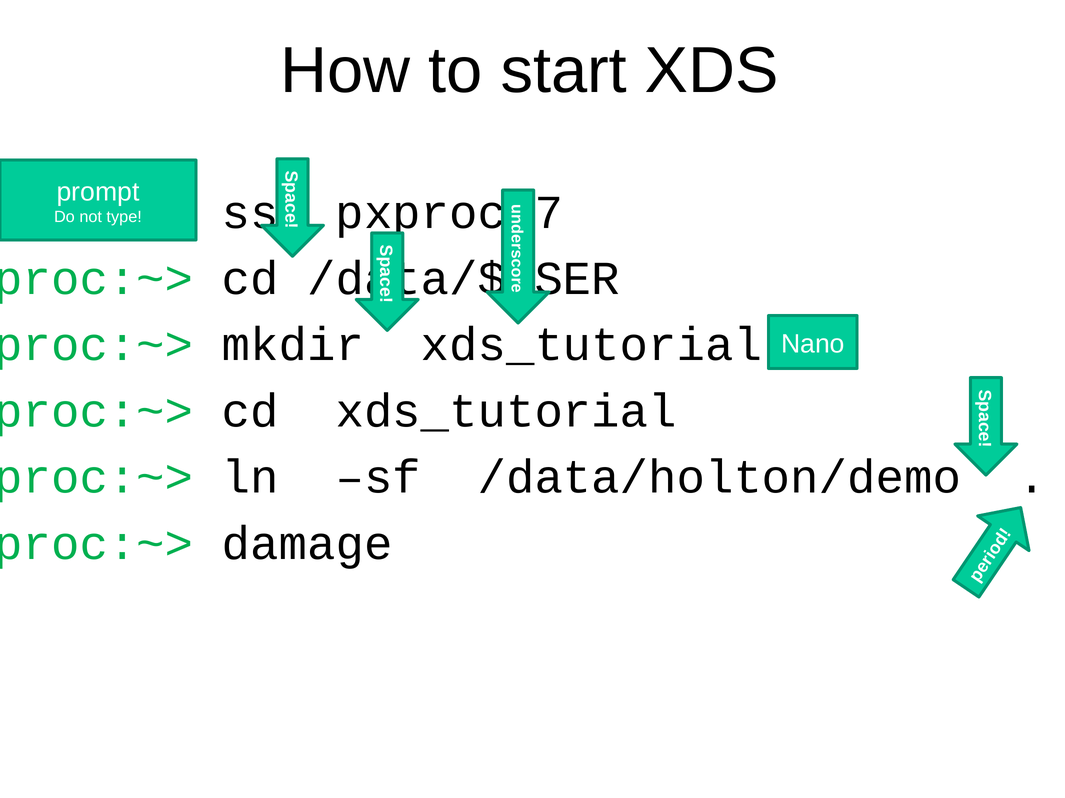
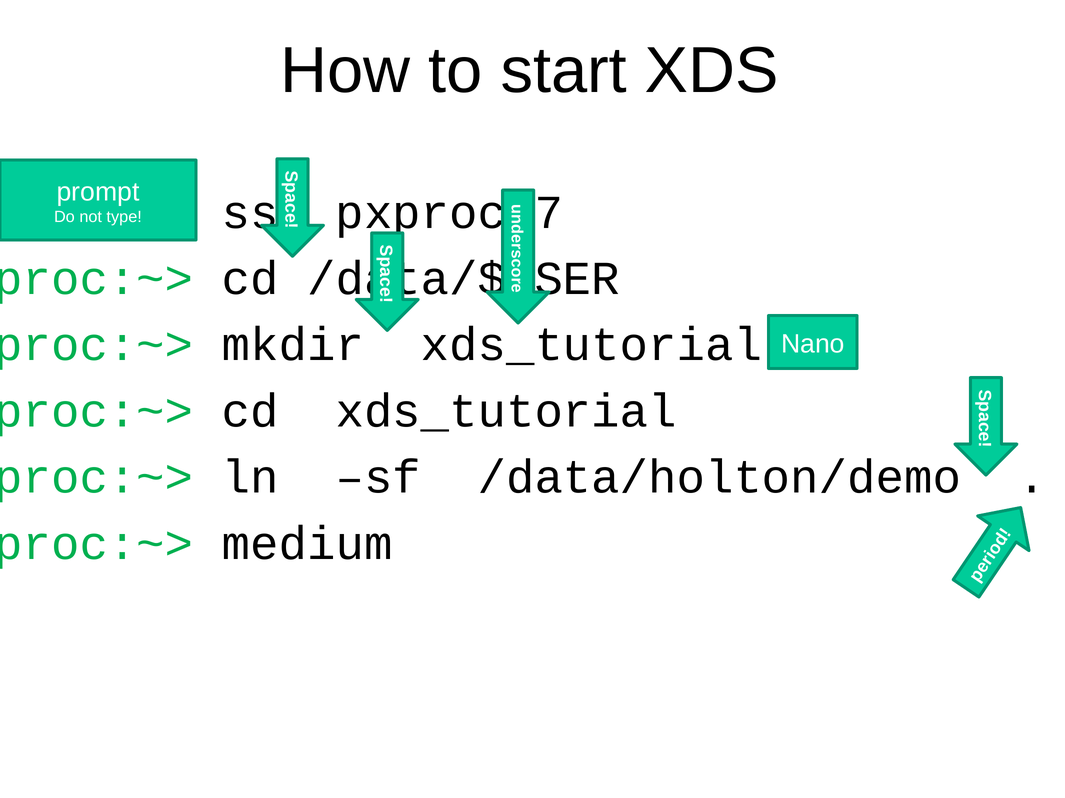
damage: damage -> medium
